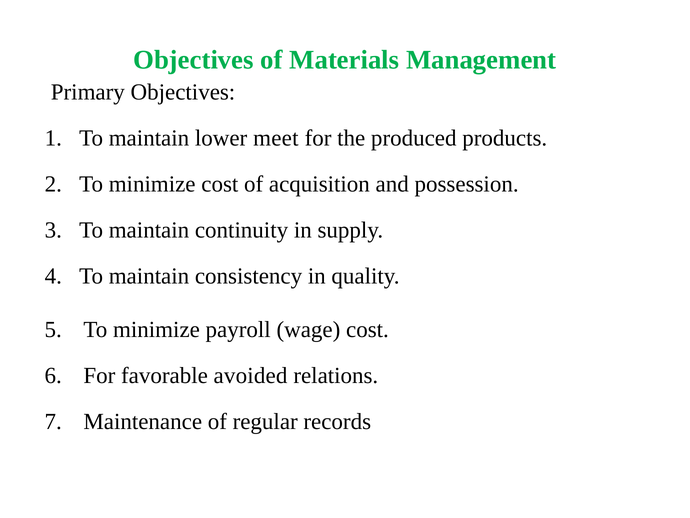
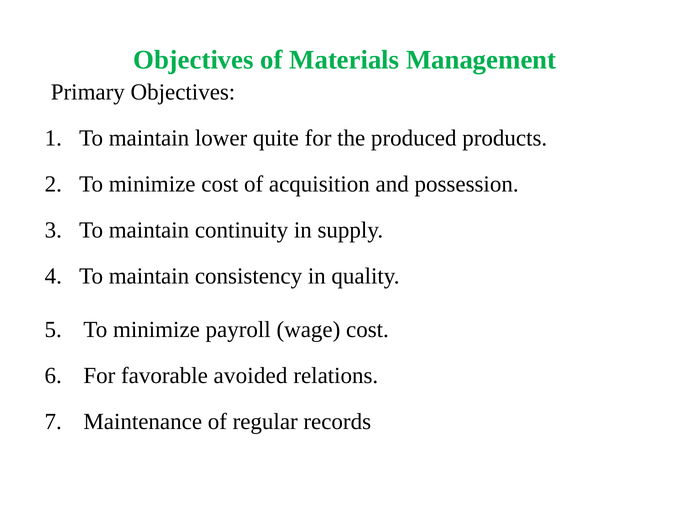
meet: meet -> quite
